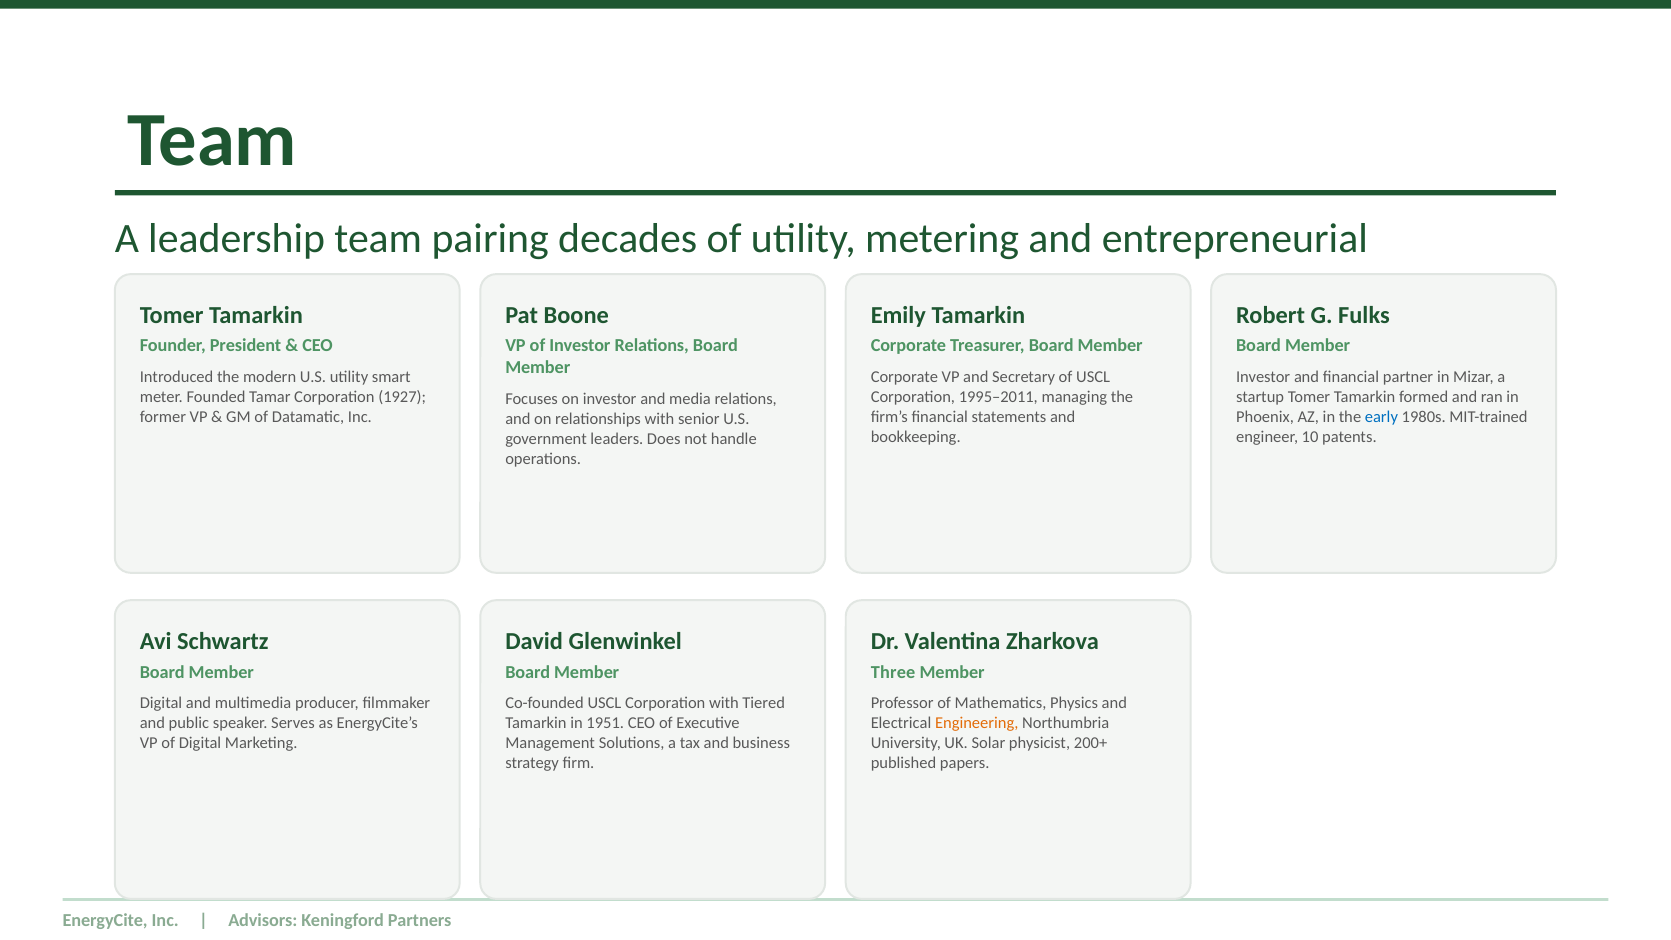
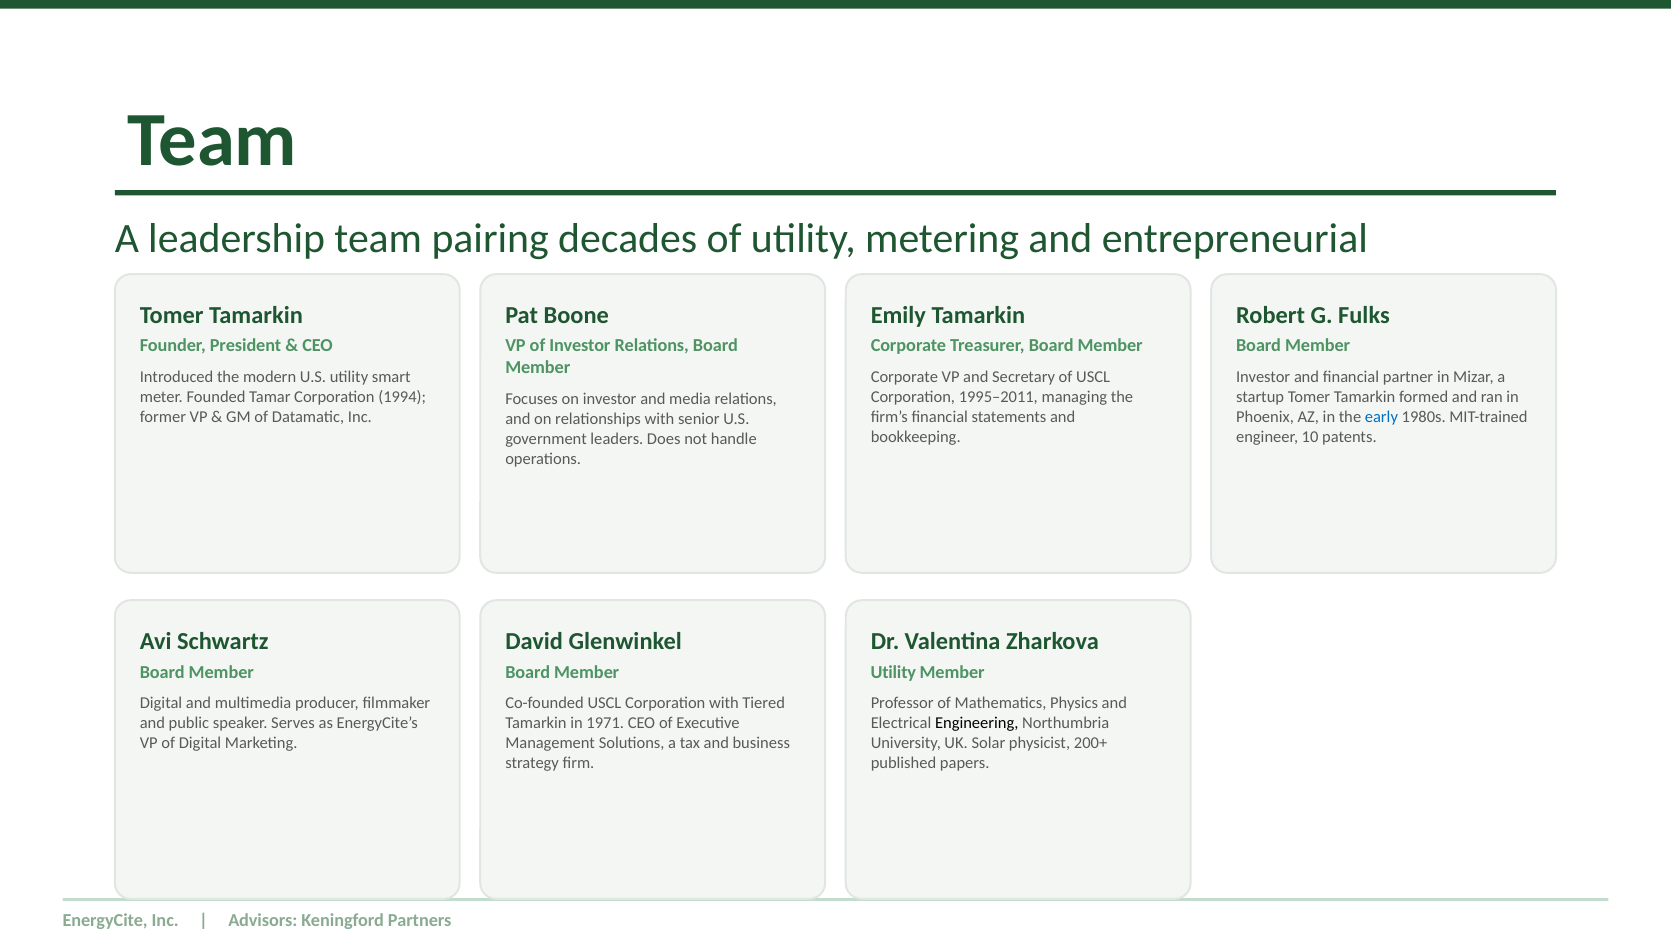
1927: 1927 -> 1994
Three at (893, 672): Three -> Utility
1951: 1951 -> 1971
Engineering colour: orange -> black
